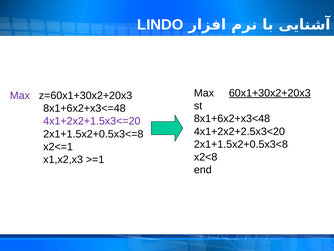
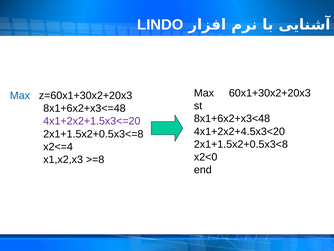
60x1+30x2+20x3 underline: present -> none
Max at (20, 95) colour: purple -> blue
4x1+2x2+2.5x3<20: 4x1+2x2+2.5x3<20 -> 4x1+2x2+4.5x3<20
x2<=1: x2<=1 -> x2<=4
x2<8: x2<8 -> x2<0
>=1: >=1 -> >=8
